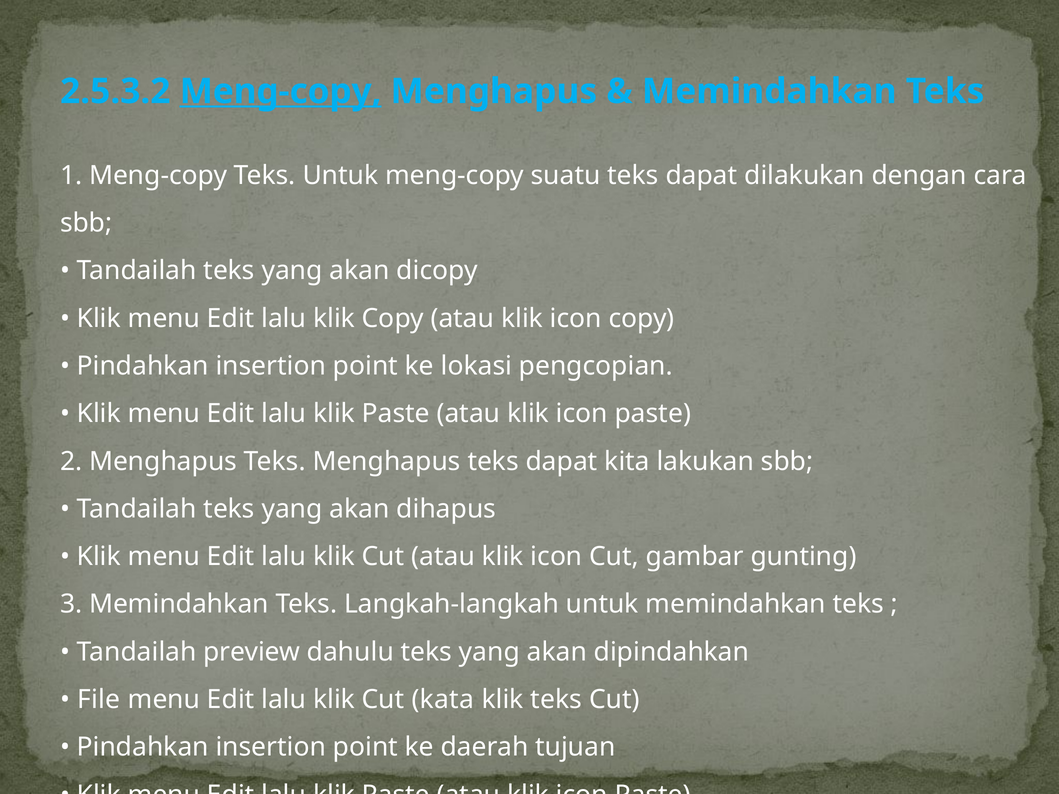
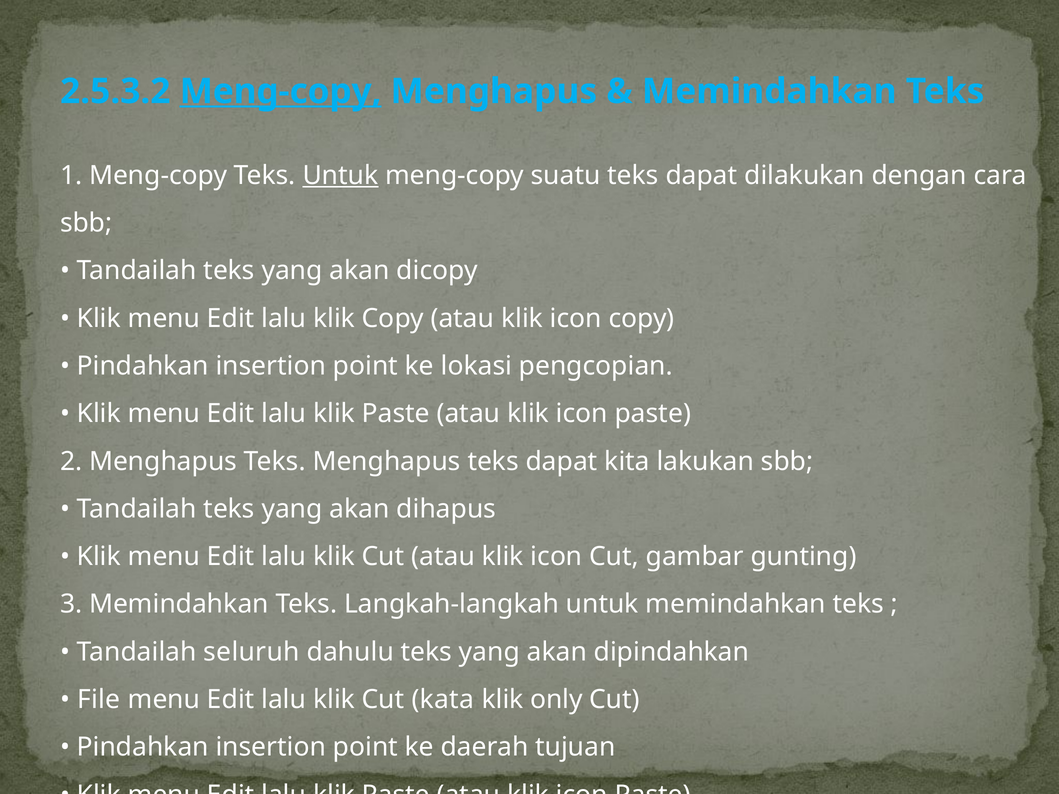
Untuk at (340, 176) underline: none -> present
preview: preview -> seluruh
klik teks: teks -> only
